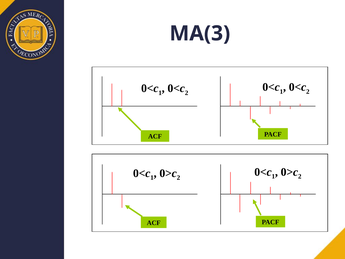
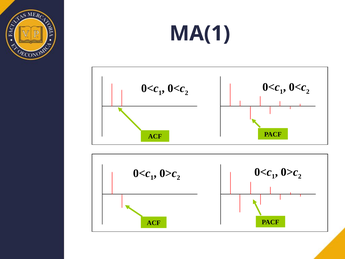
MA(3: MA(3 -> MA(1
